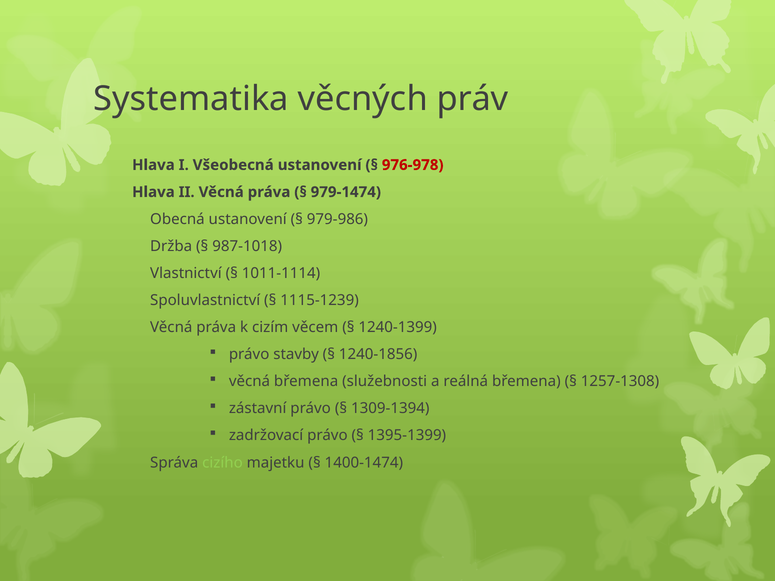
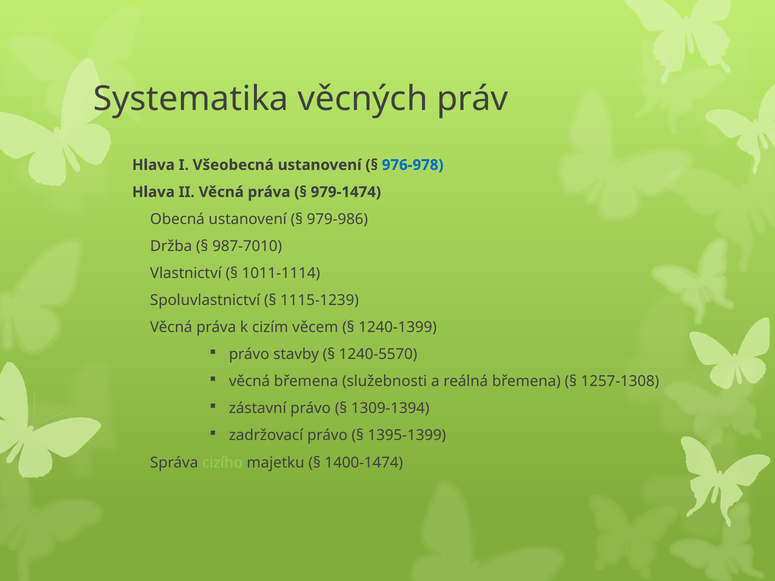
976-978 colour: red -> blue
987-1018: 987-1018 -> 987-7010
1240-1856: 1240-1856 -> 1240-5570
